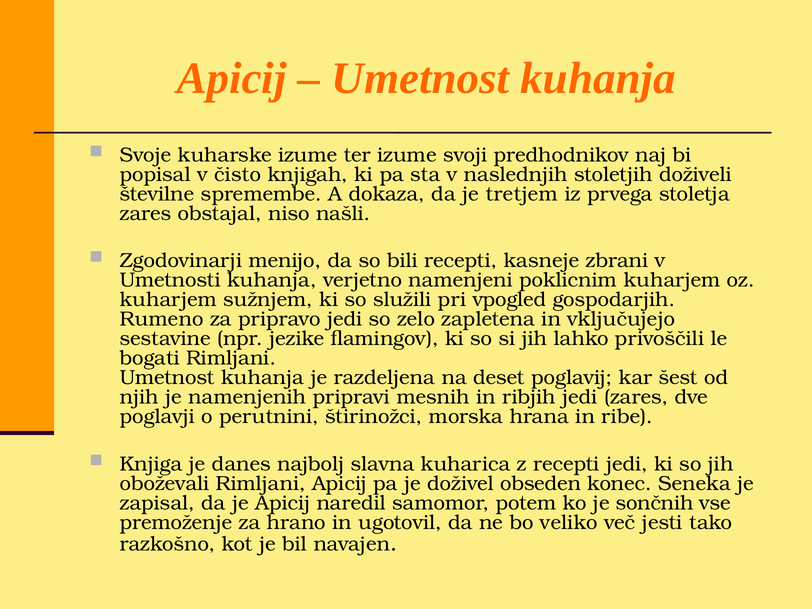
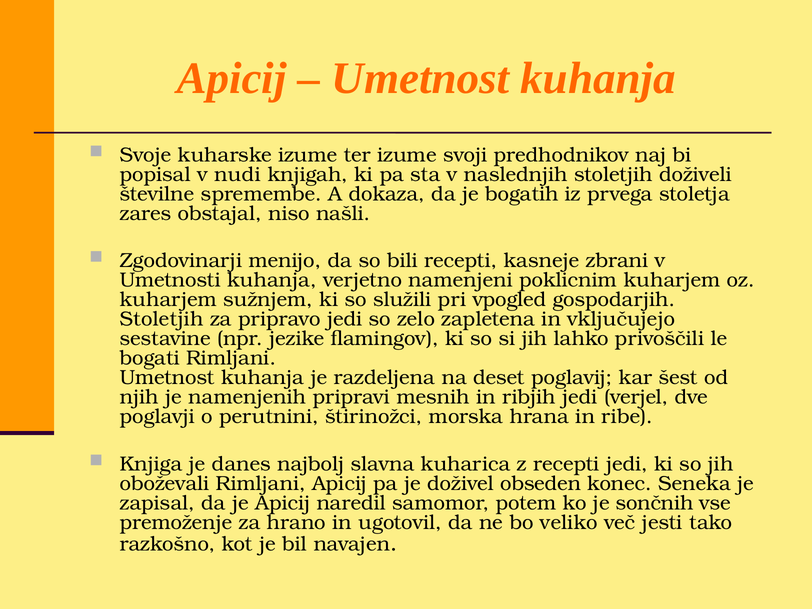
čisto: čisto -> nudi
tretjem: tretjem -> bogatih
Rumeno at (162, 319): Rumeno -> Stoletjih
jedi zares: zares -> verjel
